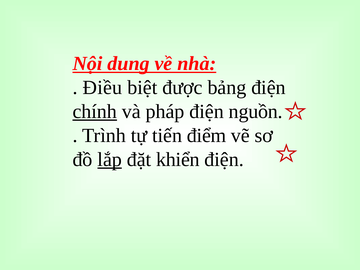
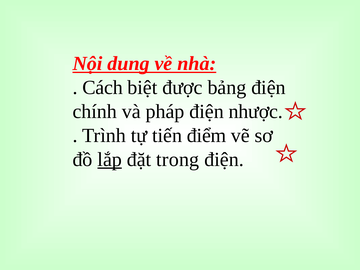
Điều: Điều -> Cách
chính underline: present -> none
nguồn: nguồn -> nhược
khiển: khiển -> trong
